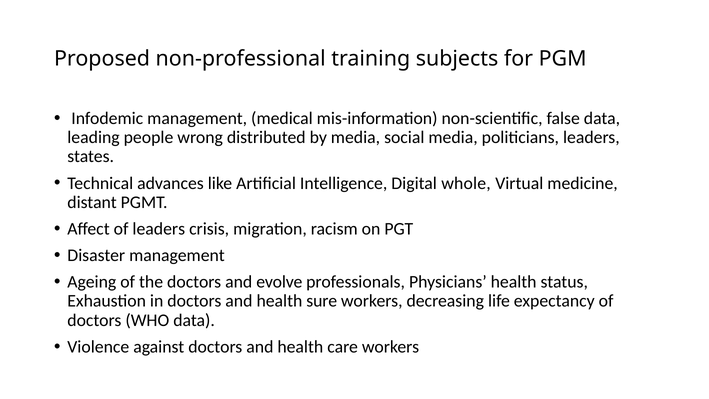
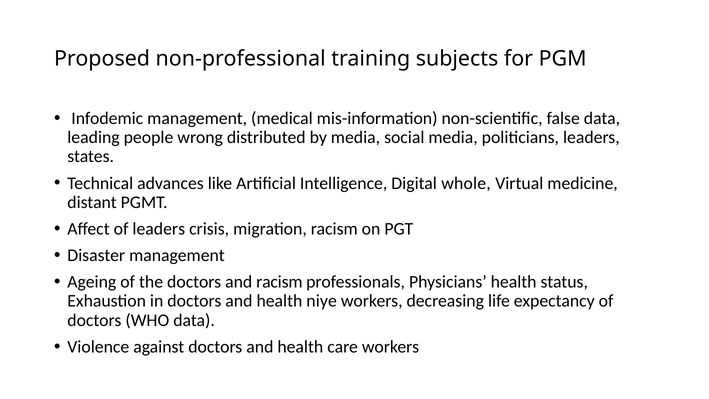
and evolve: evolve -> racism
sure: sure -> niye
